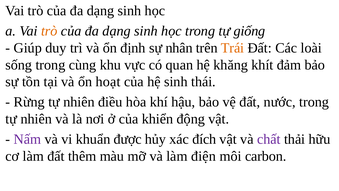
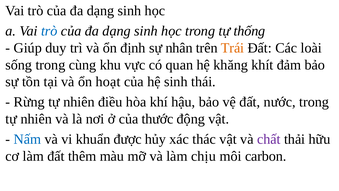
trò at (49, 31) colour: orange -> blue
giống: giống -> thống
khiển: khiển -> thước
Nấm colour: purple -> blue
đích: đích -> thác
điện: điện -> chịu
